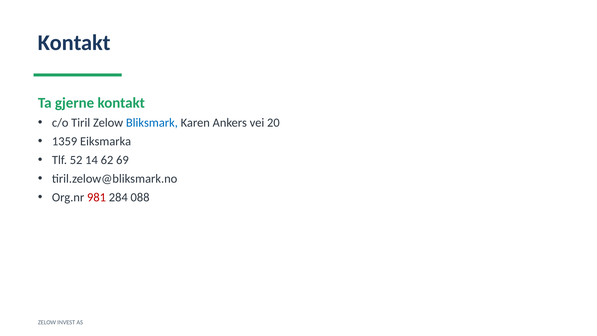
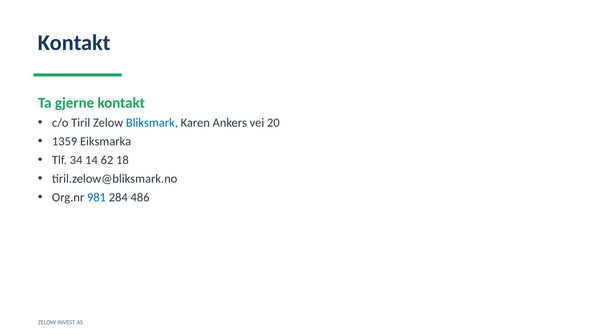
52: 52 -> 34
69: 69 -> 18
981 colour: red -> blue
088: 088 -> 486
